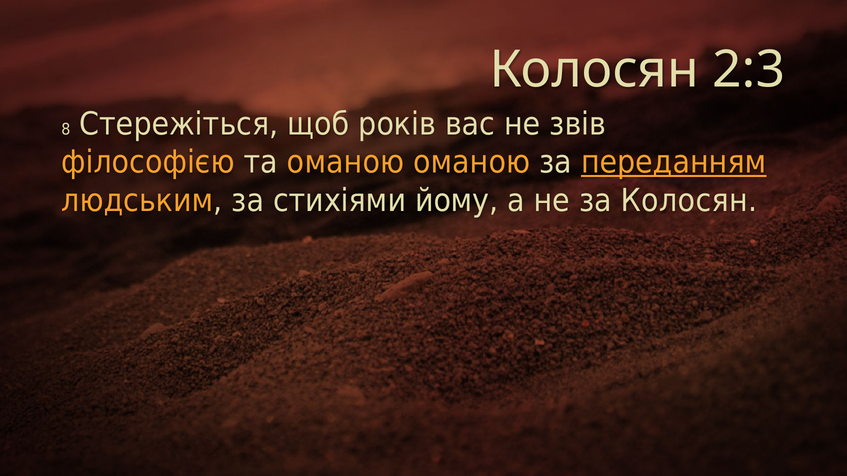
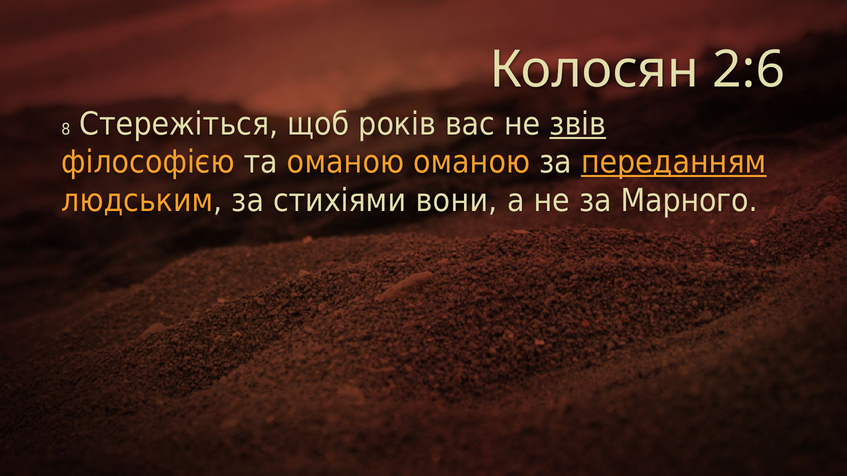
2:3: 2:3 -> 2:6
звів underline: none -> present
йому: йому -> вони
за Колосян: Колосян -> Марного
